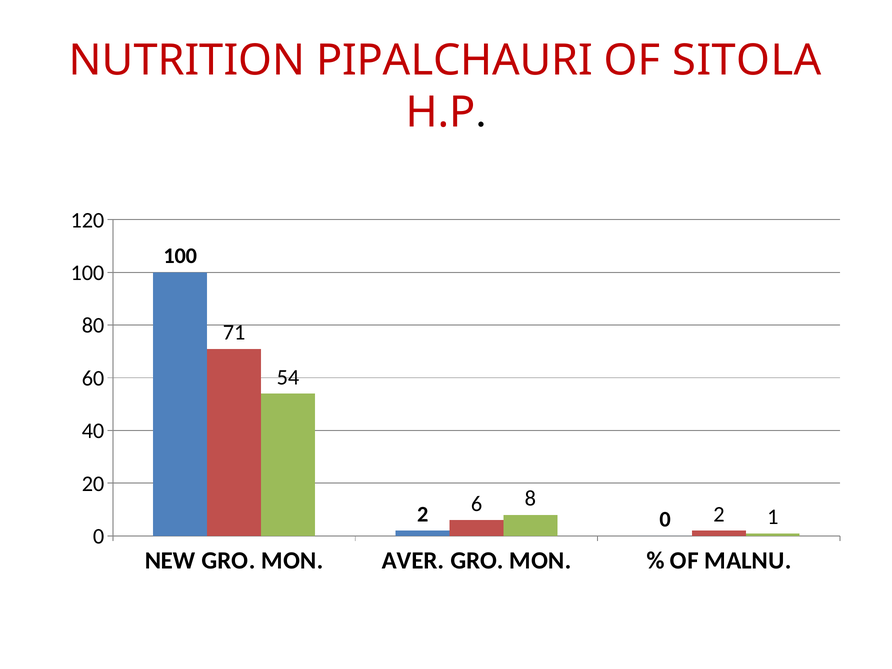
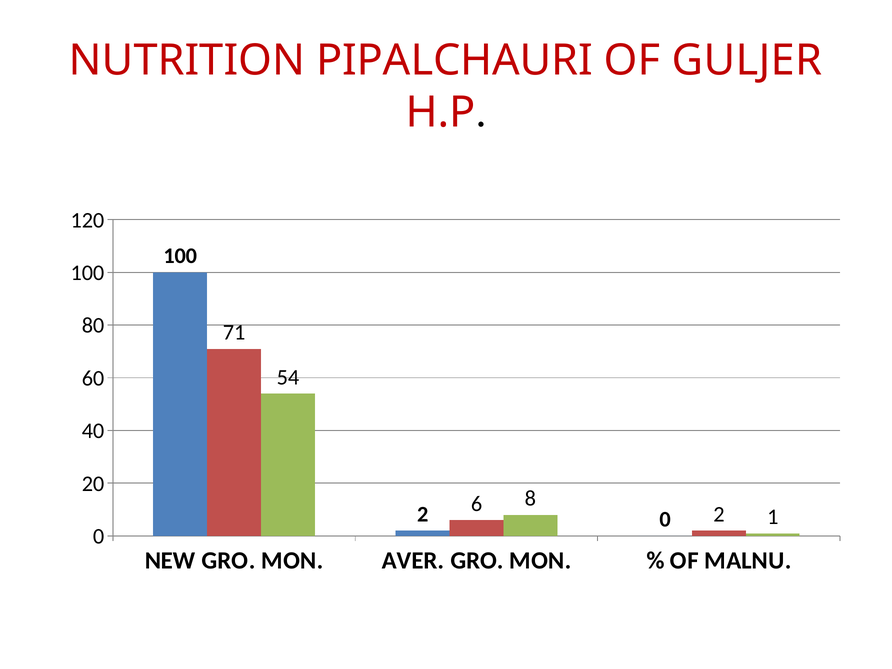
SITOLA: SITOLA -> GULJER
